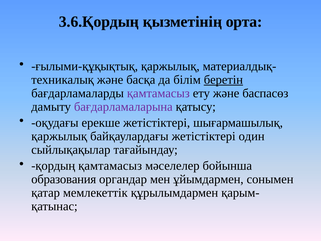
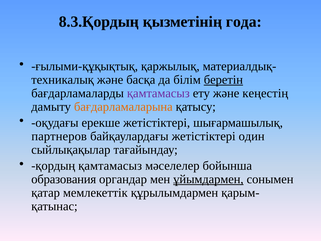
3.6.Қордың: 3.6.Қордың -> 8.3.Қордың
орта: орта -> года
баспасөз: баспасөз -> кеңестің
бағдарламаларына colour: purple -> orange
қаржылық at (59, 136): қаржылық -> партнеров
ұйымдармен underline: none -> present
